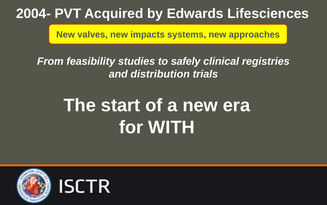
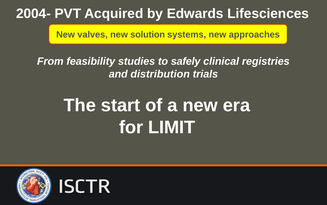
impacts: impacts -> solution
WITH: WITH -> LIMIT
